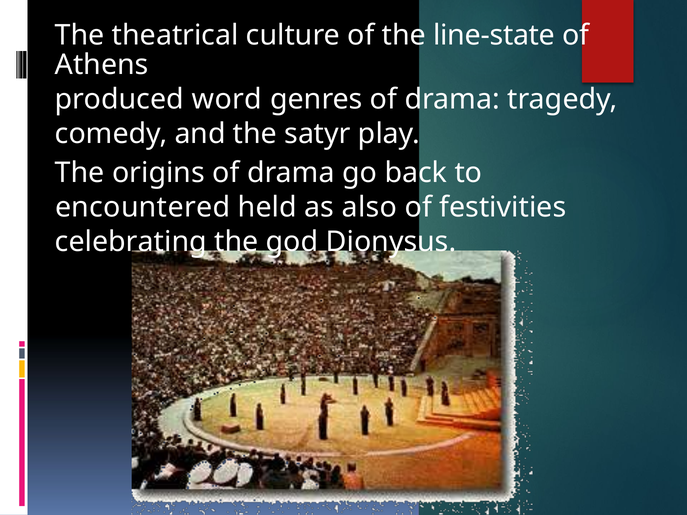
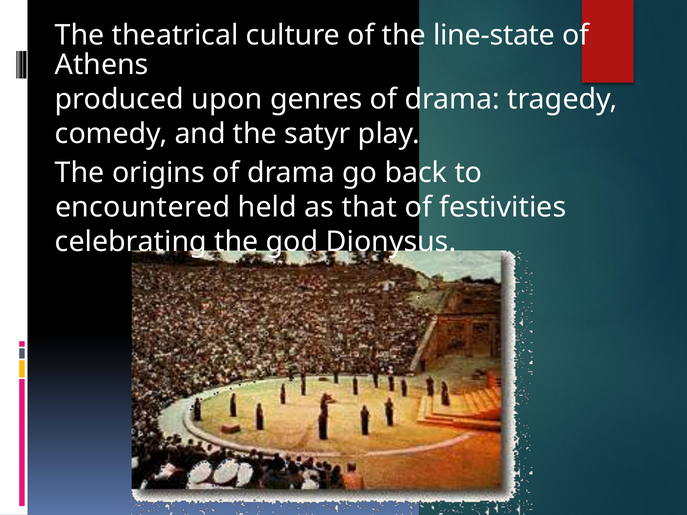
word: word -> upon
also: also -> that
